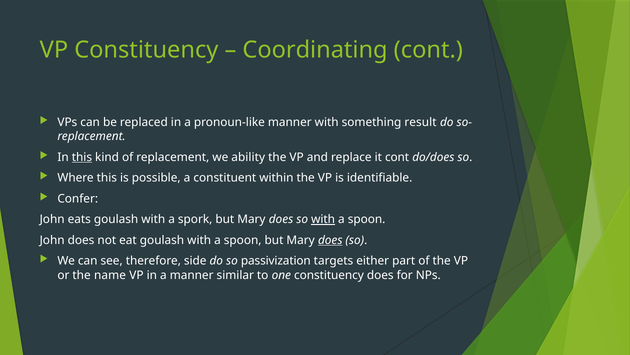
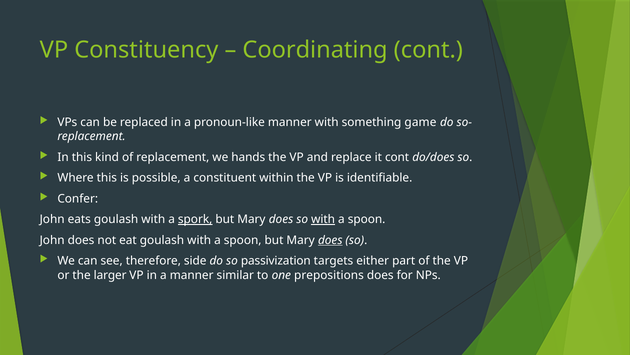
result: result -> game
this at (82, 157) underline: present -> none
ability: ability -> hands
spork underline: none -> present
name: name -> larger
one constituency: constituency -> prepositions
